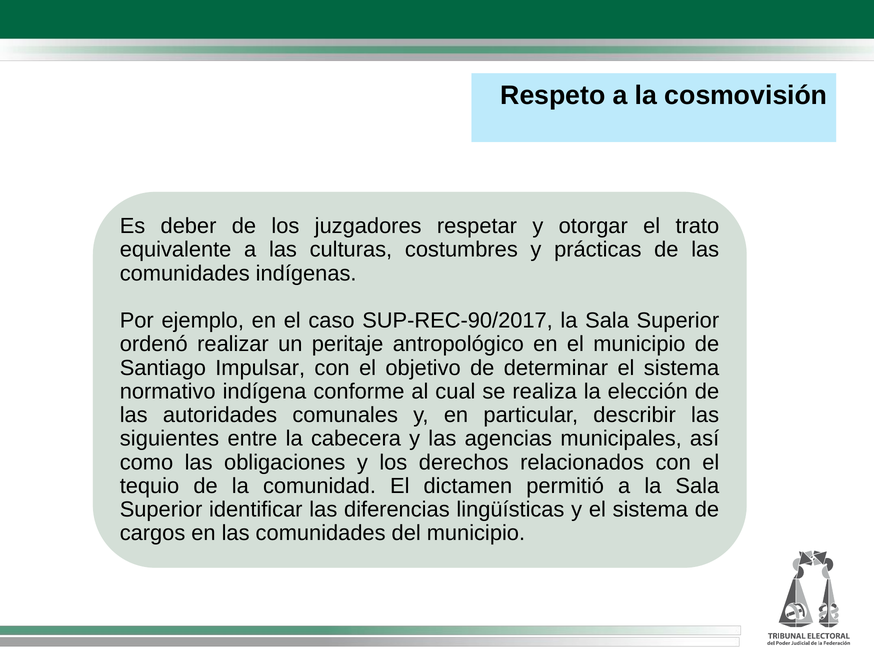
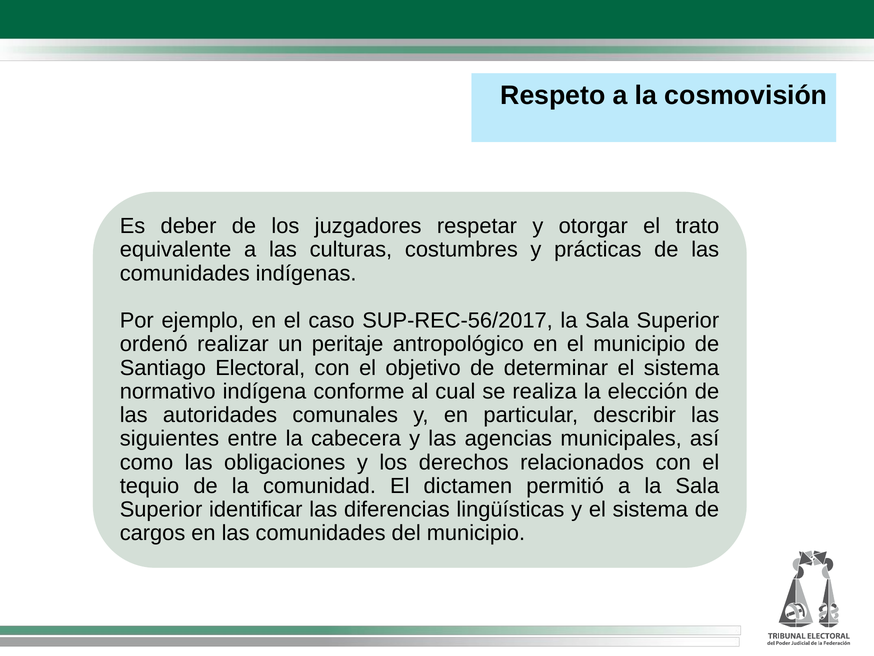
SUP-REC-90/2017: SUP-REC-90/2017 -> SUP-REC-56/2017
Impulsar: Impulsar -> Electoral
